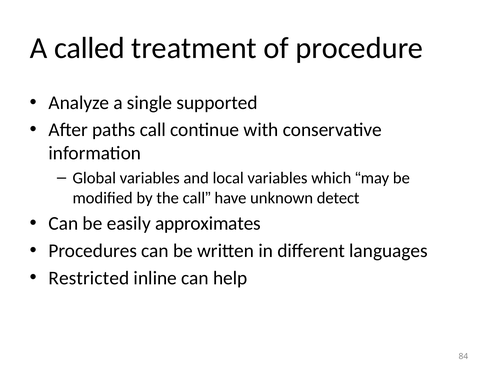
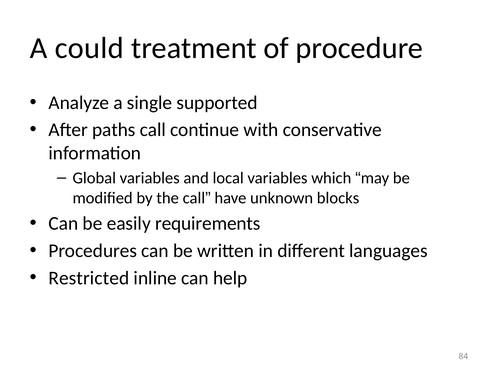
called: called -> could
detect: detect -> blocks
approximates: approximates -> requirements
